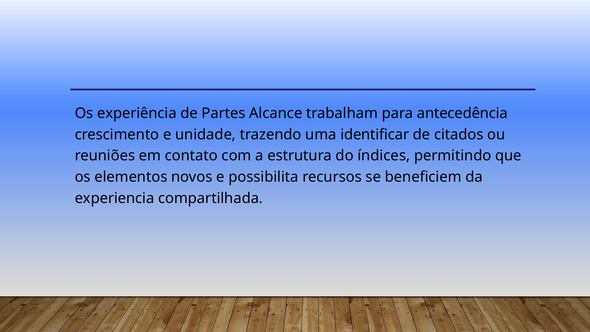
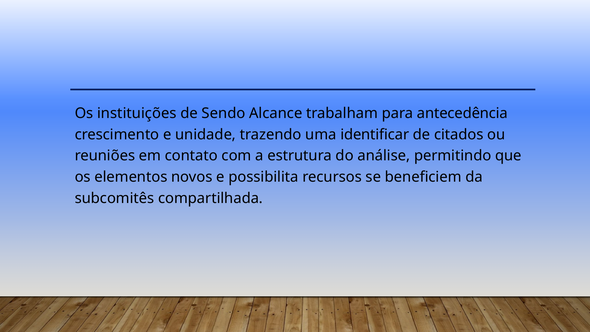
experiência: experiência -> instituições
Partes: Partes -> Sendo
índices: índices -> análise
experiencia: experiencia -> subcomitês
